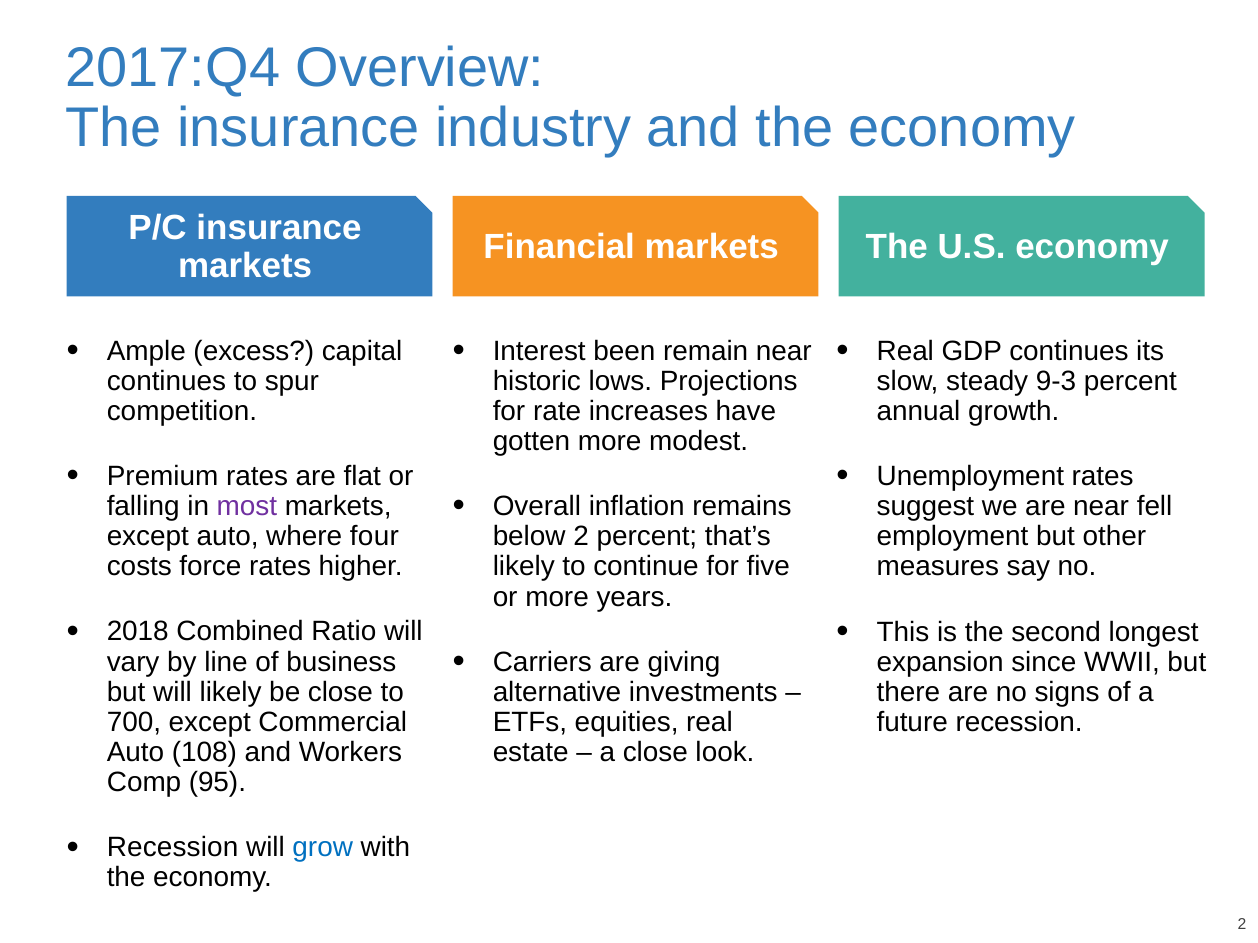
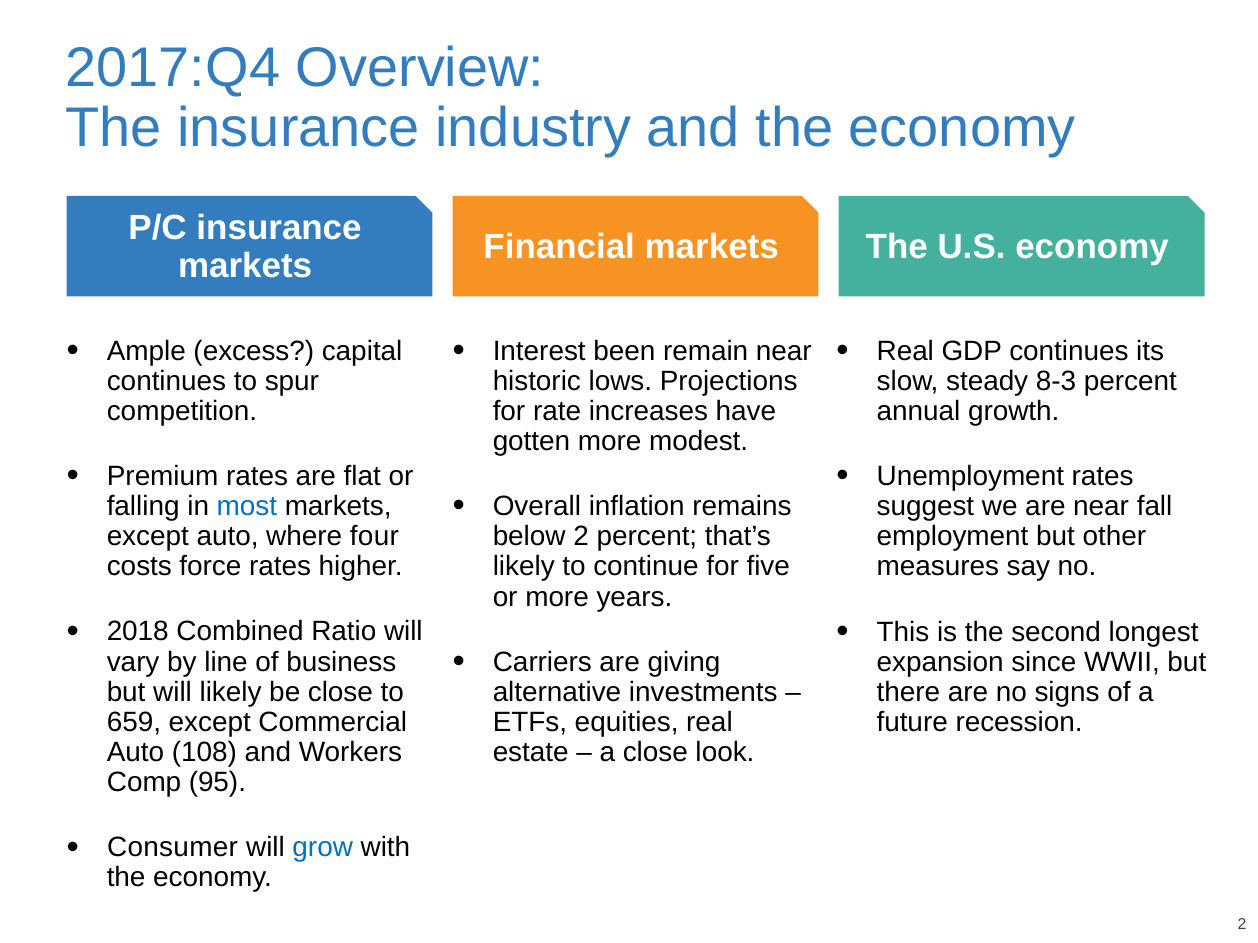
9-3: 9-3 -> 8-3
most colour: purple -> blue
fell: fell -> fall
700: 700 -> 659
Recession at (173, 848): Recession -> Consumer
